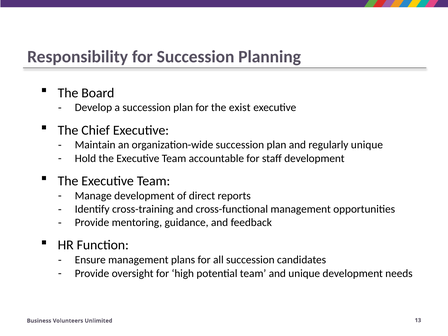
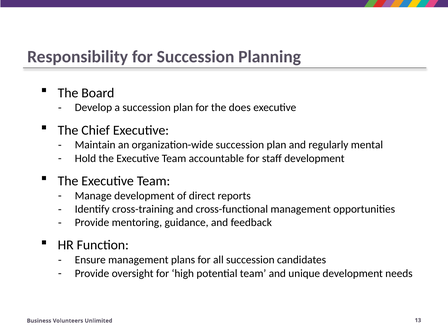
exist: exist -> does
regularly unique: unique -> mental
